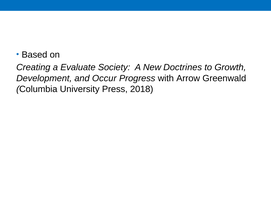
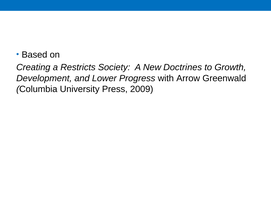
Evaluate: Evaluate -> Restricts
Occur: Occur -> Lower
2018: 2018 -> 2009
